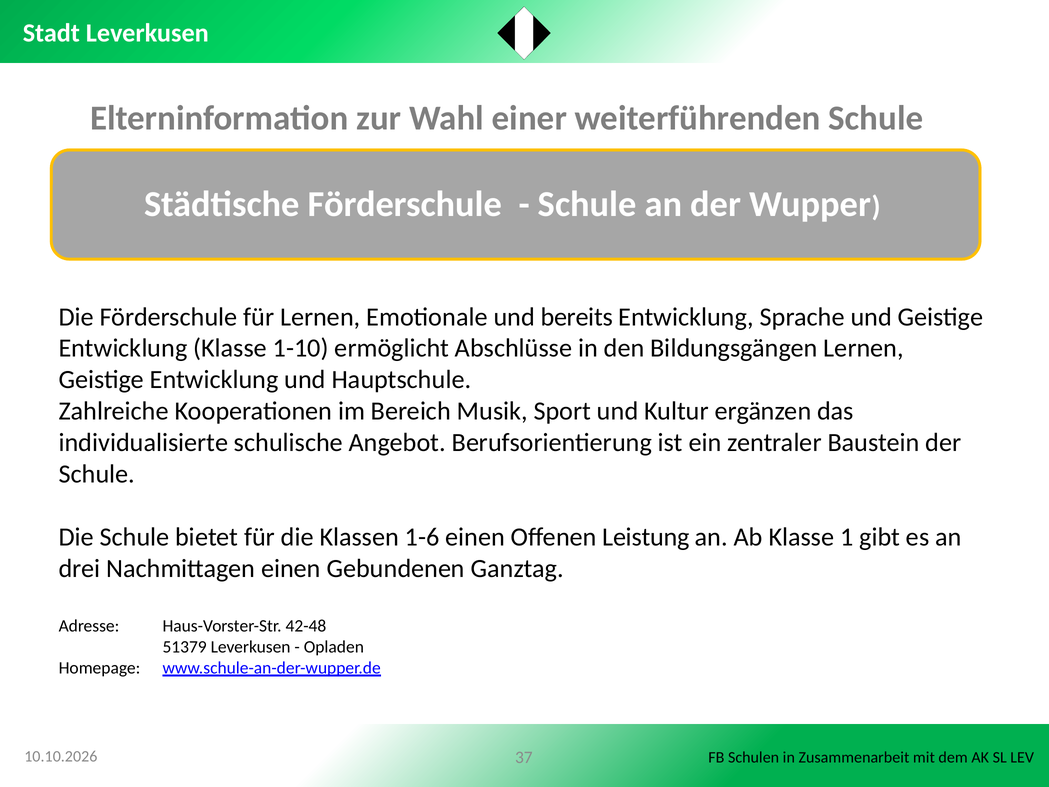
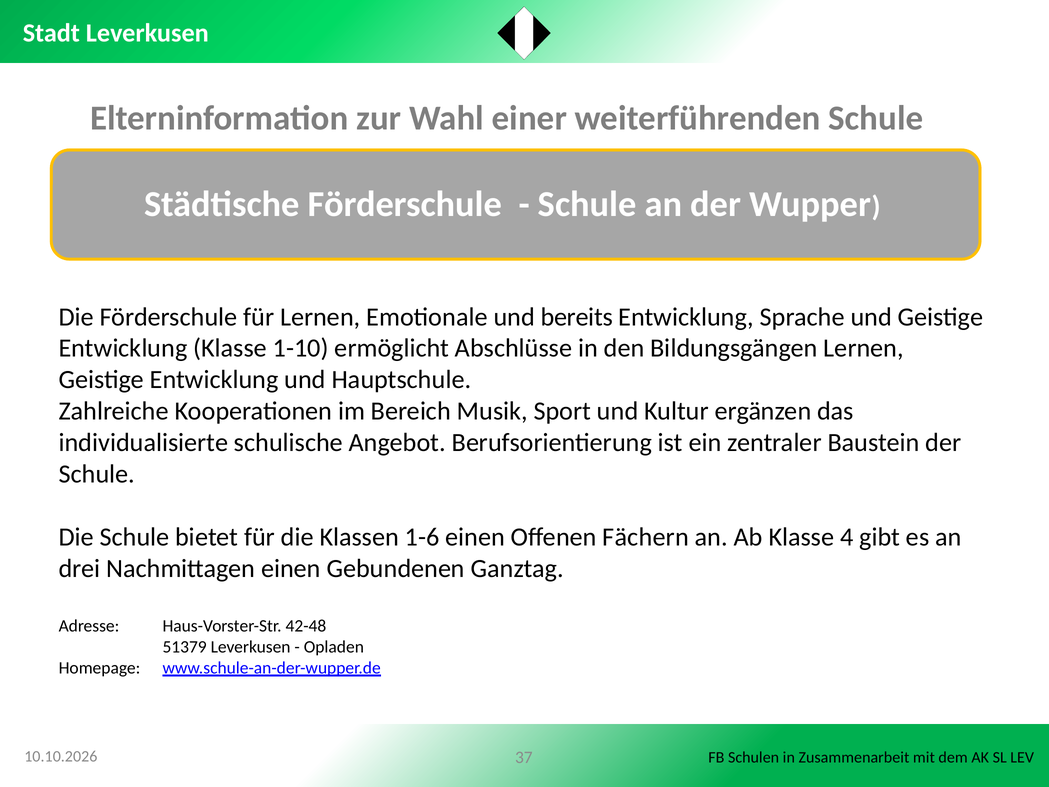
Leistung: Leistung -> Fächern
1: 1 -> 4
